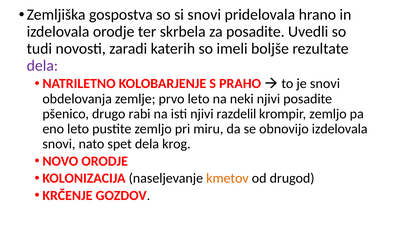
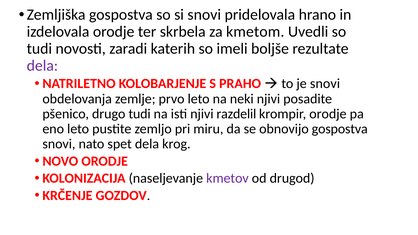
za posadite: posadite -> kmetom
drugo rabi: rabi -> tudi
krompir zemljo: zemljo -> orodje
obnovijo izdelovala: izdelovala -> gospostva
kmetov colour: orange -> purple
